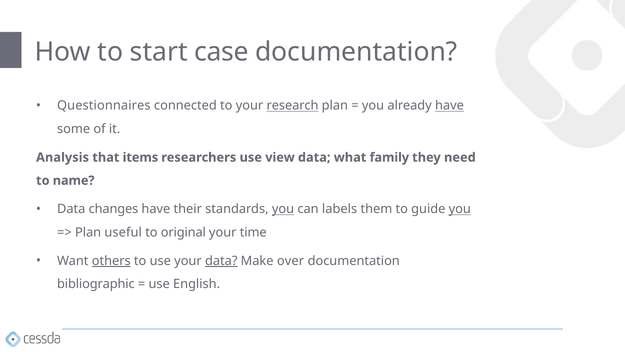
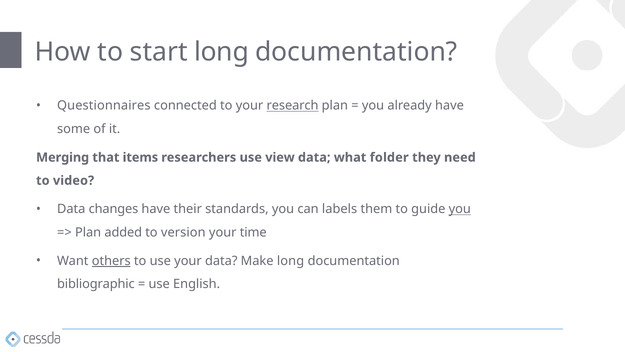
start case: case -> long
have at (450, 106) underline: present -> none
Analysis: Analysis -> Merging
family: family -> folder
name: name -> video
you at (283, 209) underline: present -> none
useful: useful -> added
original: original -> version
data at (221, 261) underline: present -> none
Make over: over -> long
